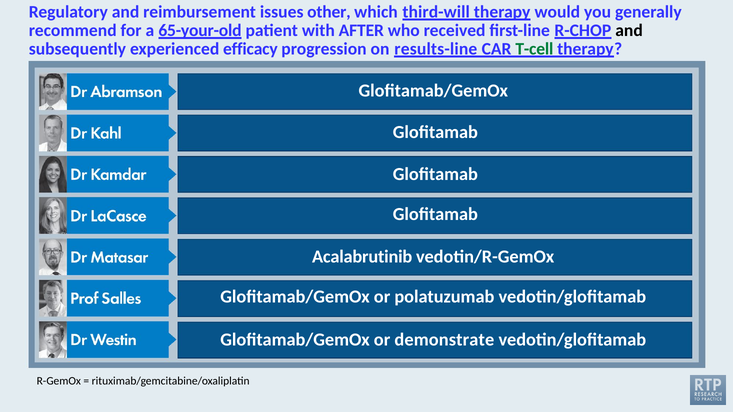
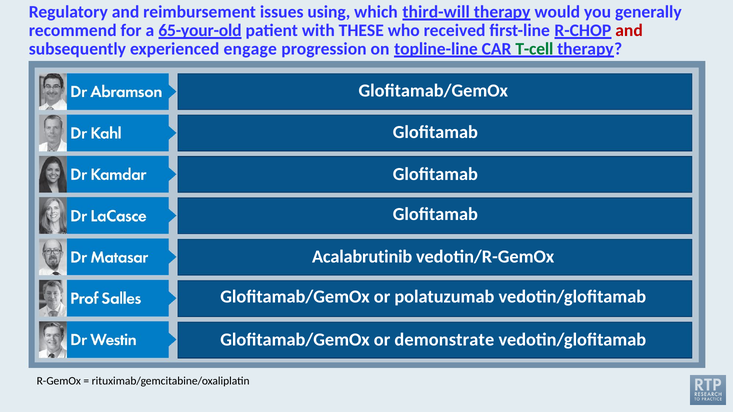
other: other -> using
AFTER: AFTER -> THESE
and at (629, 31) colour: black -> red
efficacy: efficacy -> engage
results-line: results-line -> topline-line
